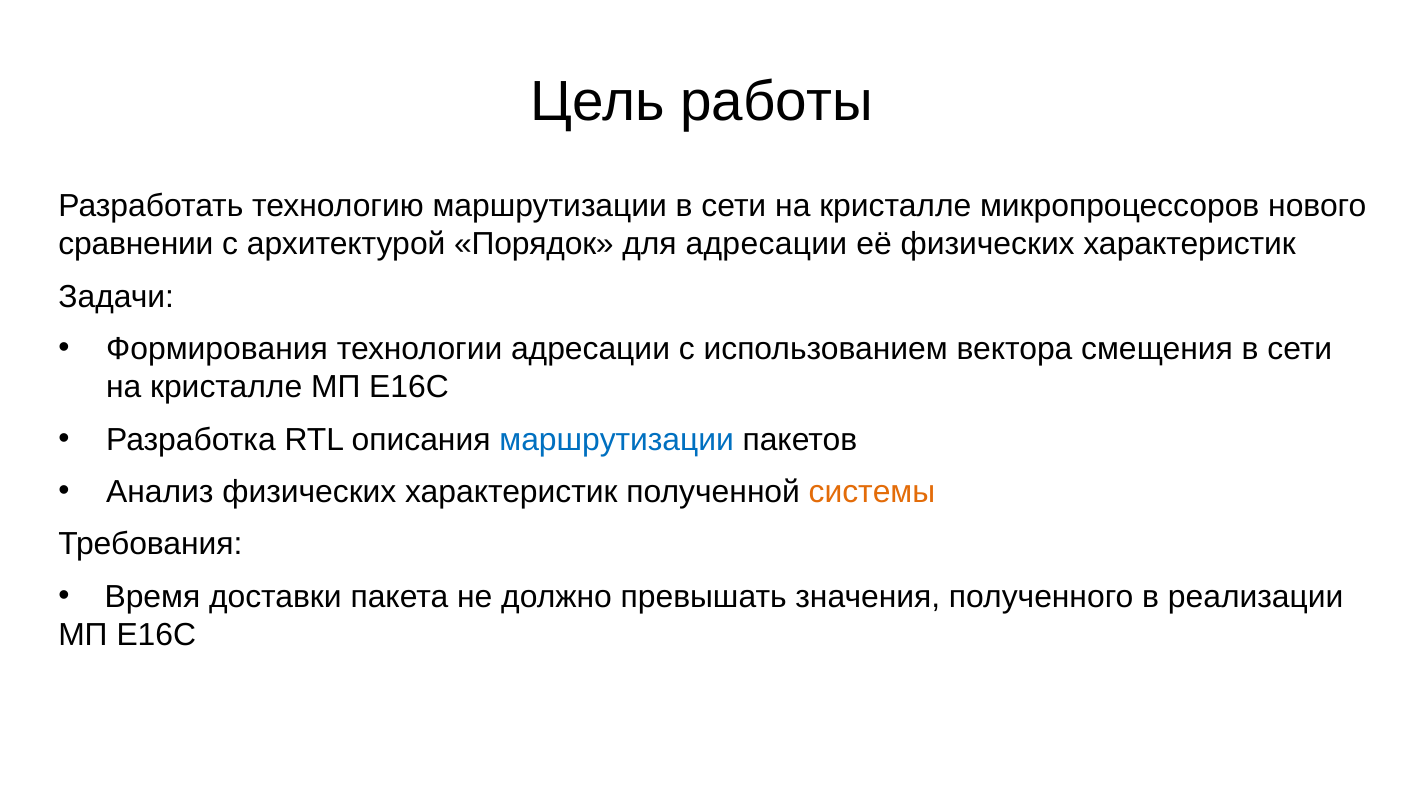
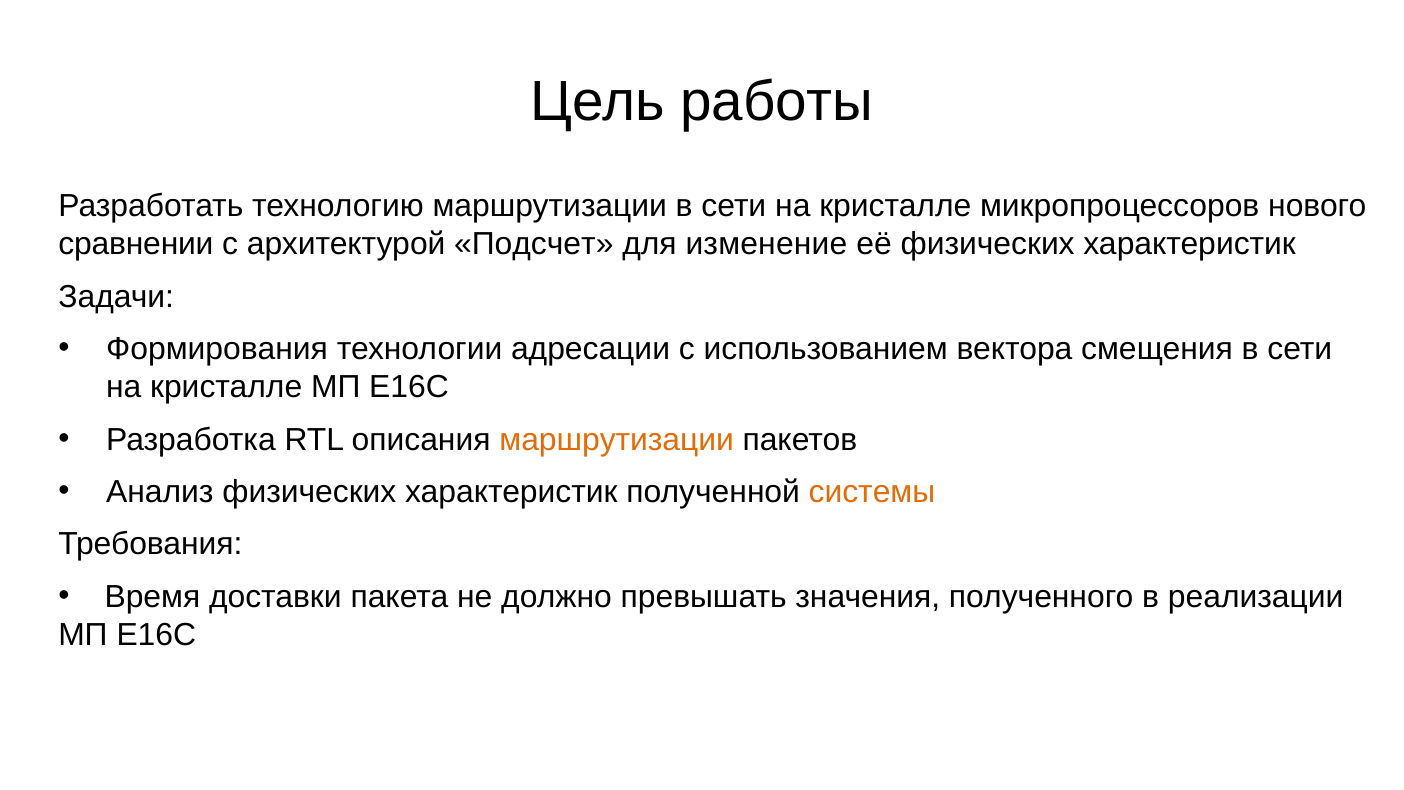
Порядок: Порядок -> Подсчет
для адресации: адресации -> изменение
маршрутизации at (617, 440) colour: blue -> orange
